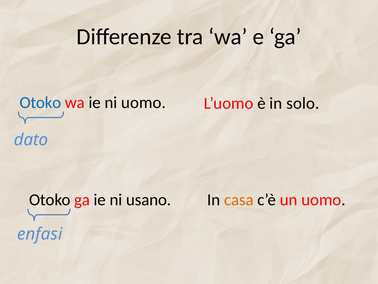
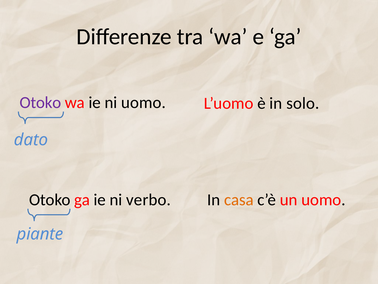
Otoko at (40, 103) colour: blue -> purple
usano: usano -> verbo
enfasi: enfasi -> piante
